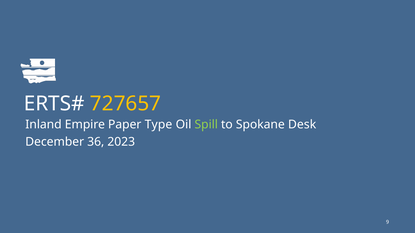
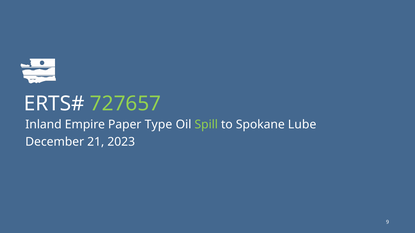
727657 colour: yellow -> light green
Desk: Desk -> Lube
36: 36 -> 21
